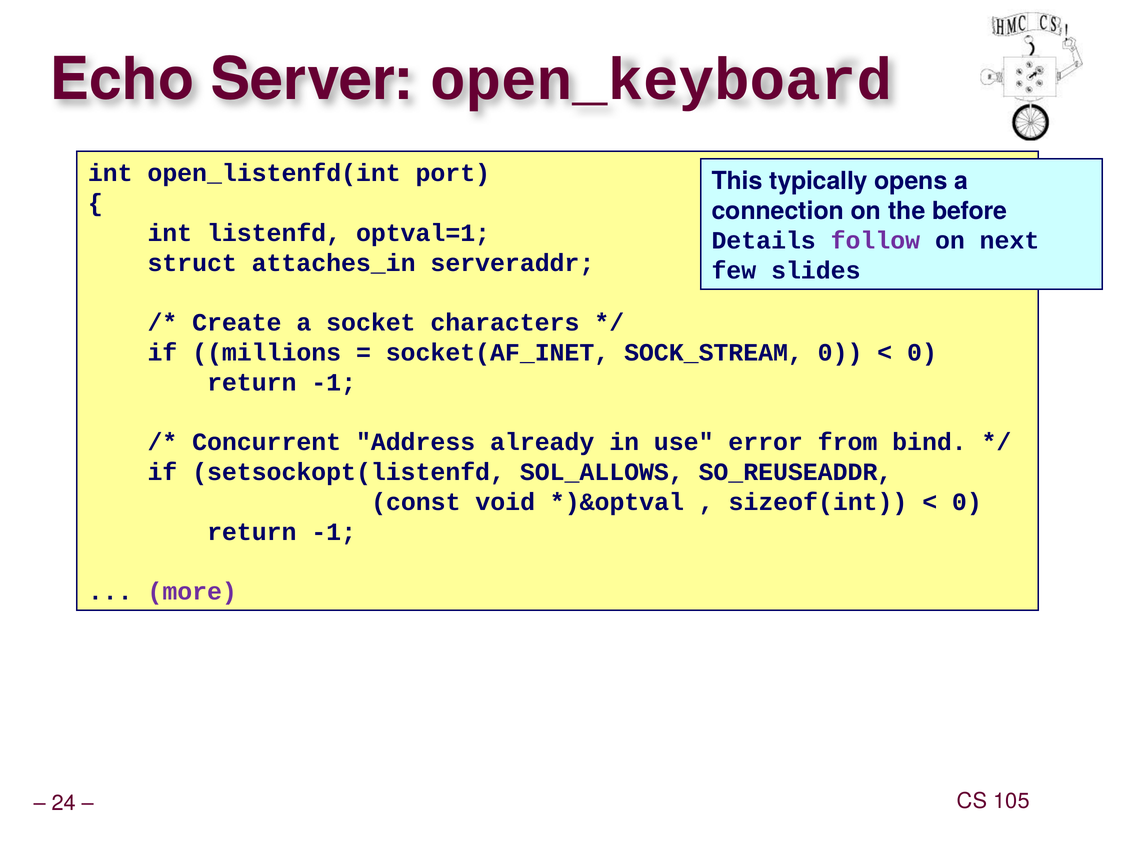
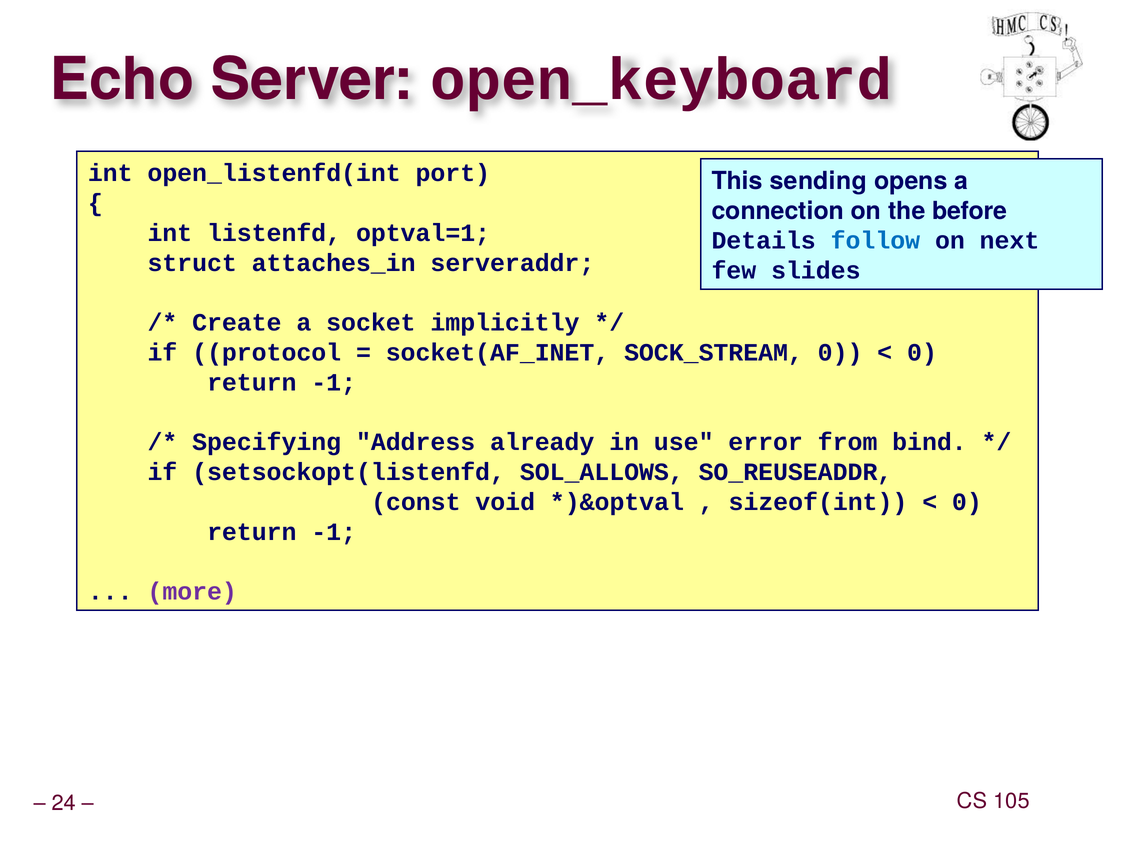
typically: typically -> sending
follow colour: purple -> blue
characters: characters -> implicitly
millions: millions -> protocol
Concurrent: Concurrent -> Specifying
